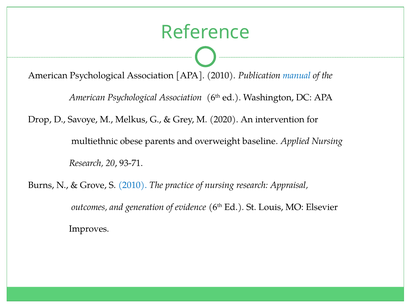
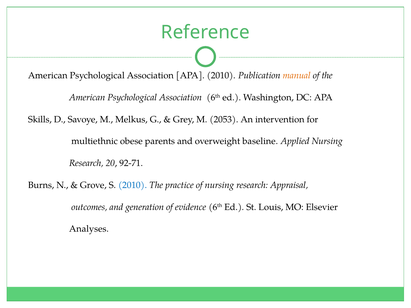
manual colour: blue -> orange
Drop: Drop -> Skills
2020: 2020 -> 2053
93-71: 93-71 -> 92-71
Improves: Improves -> Analyses
